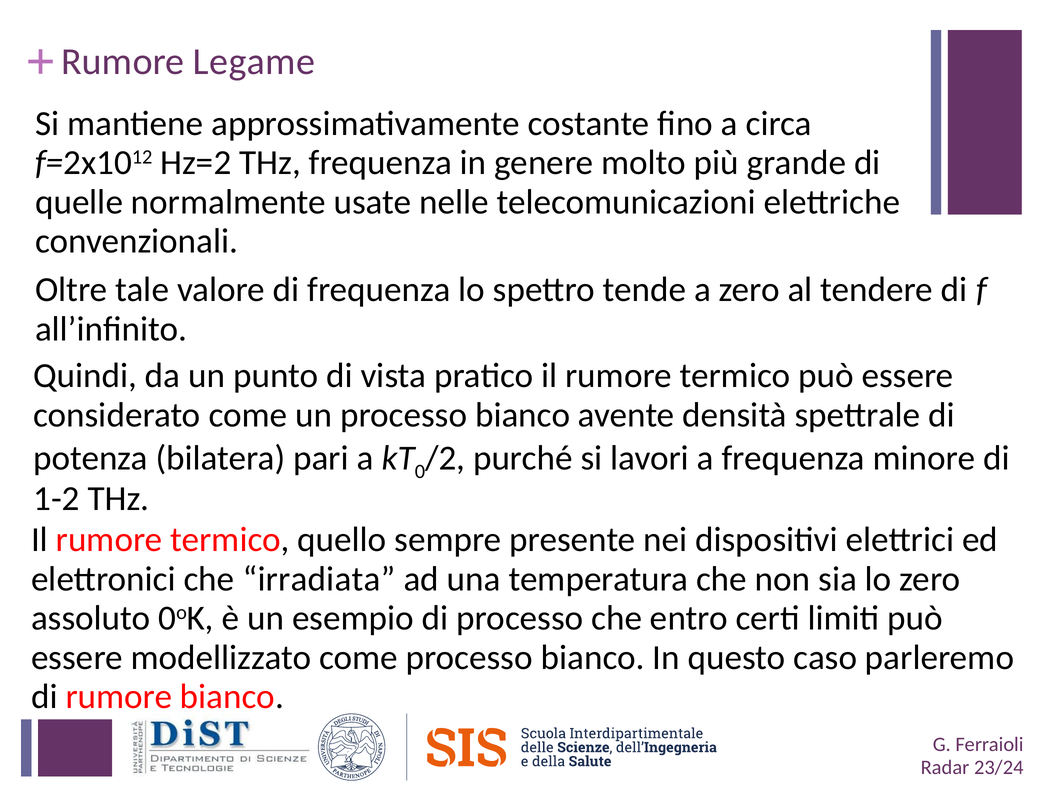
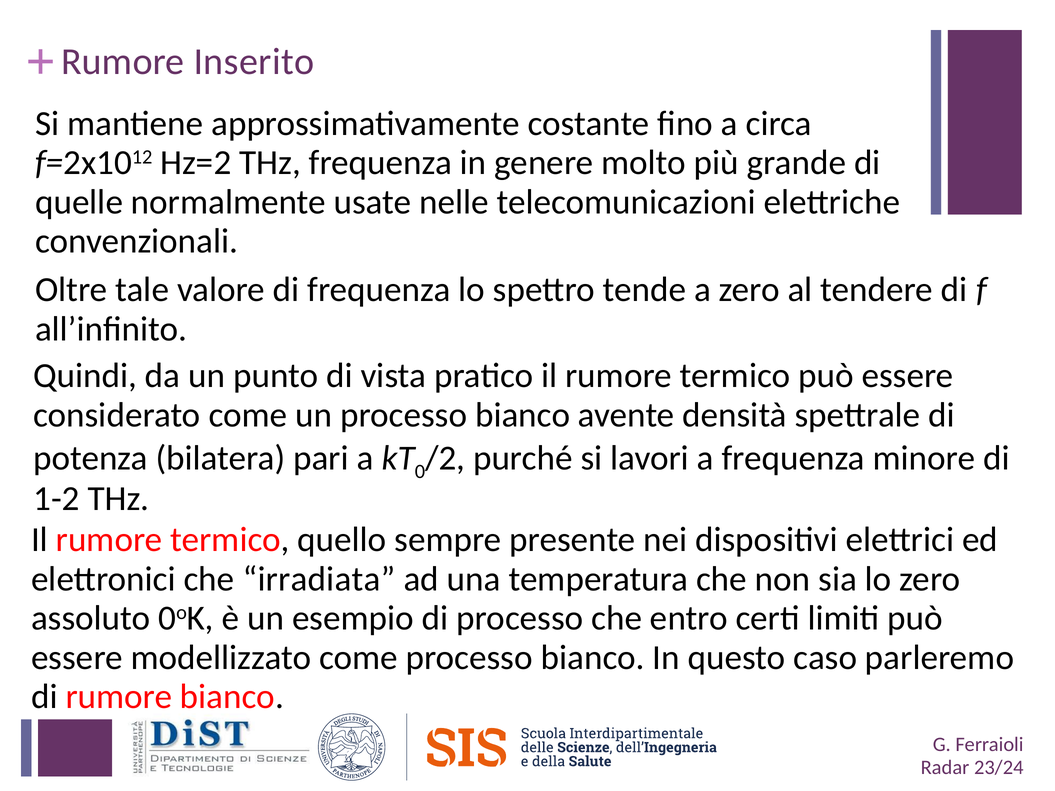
Legame: Legame -> Inserito
